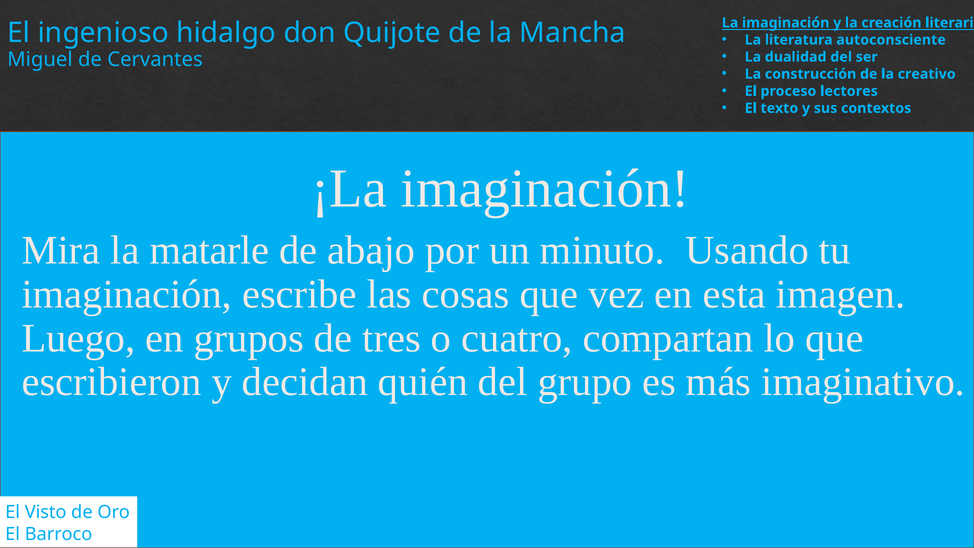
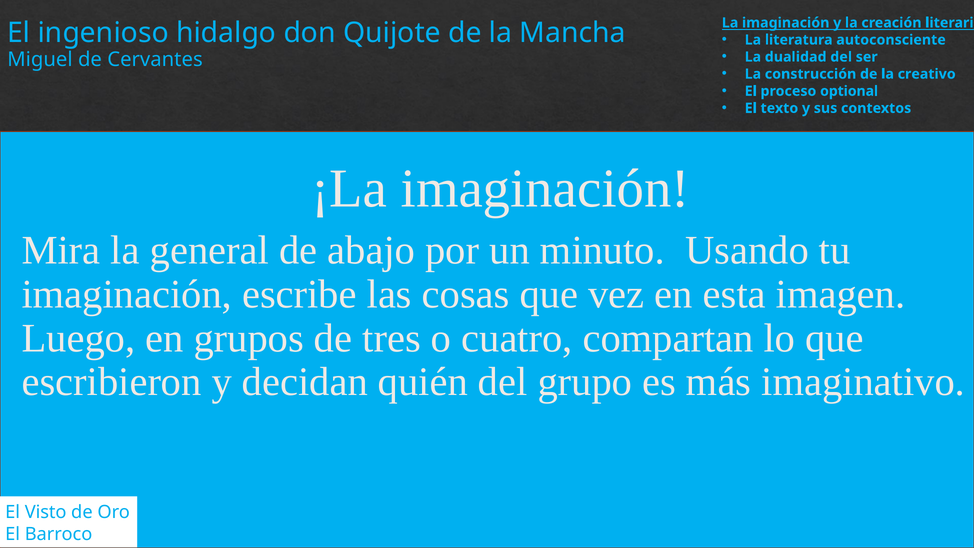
lectores: lectores -> optional
matarle: matarle -> general
